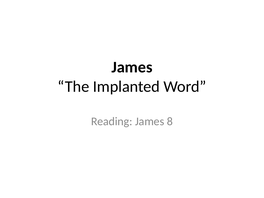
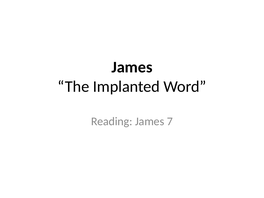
8: 8 -> 7
